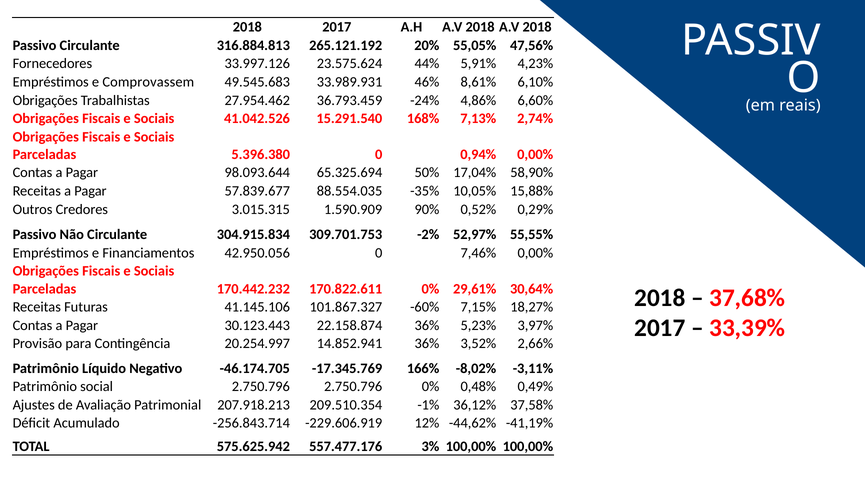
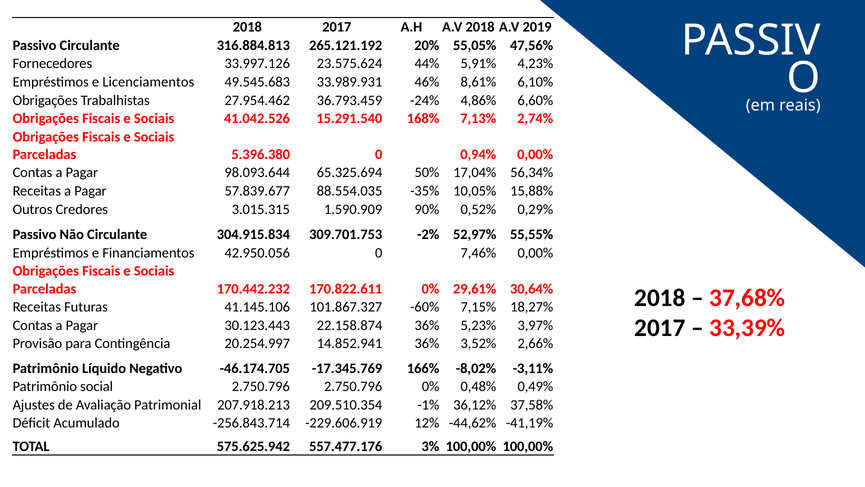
2018 A.V 2018: 2018 -> 2019
Comprovassem: Comprovassem -> Licenciamentos
58,90%: 58,90% -> 56,34%
